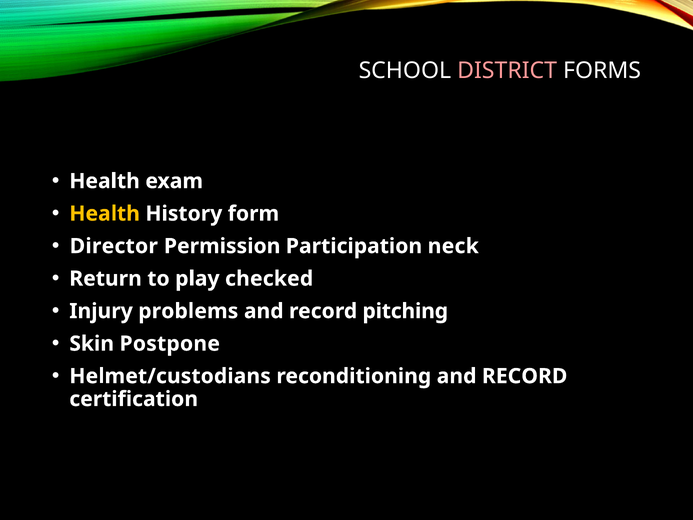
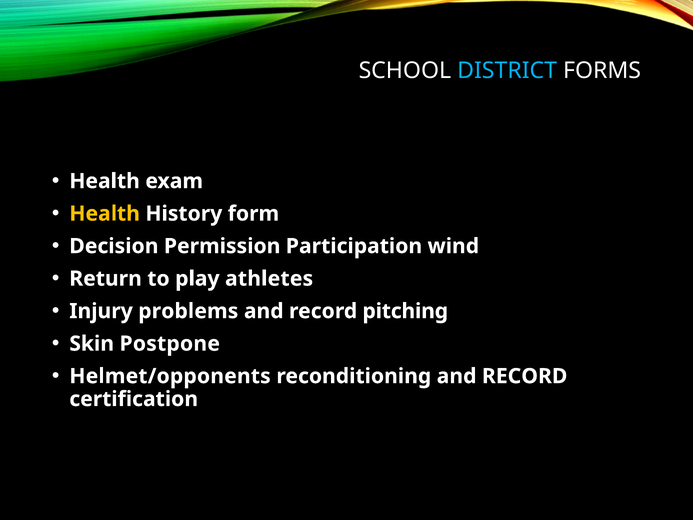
DISTRICT colour: pink -> light blue
Director: Director -> Decision
neck: neck -> wind
checked: checked -> athletes
Helmet/custodians: Helmet/custodians -> Helmet/opponents
